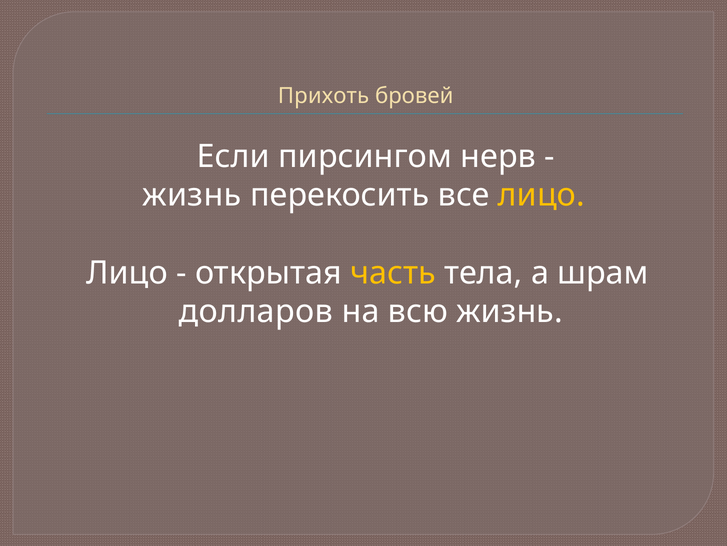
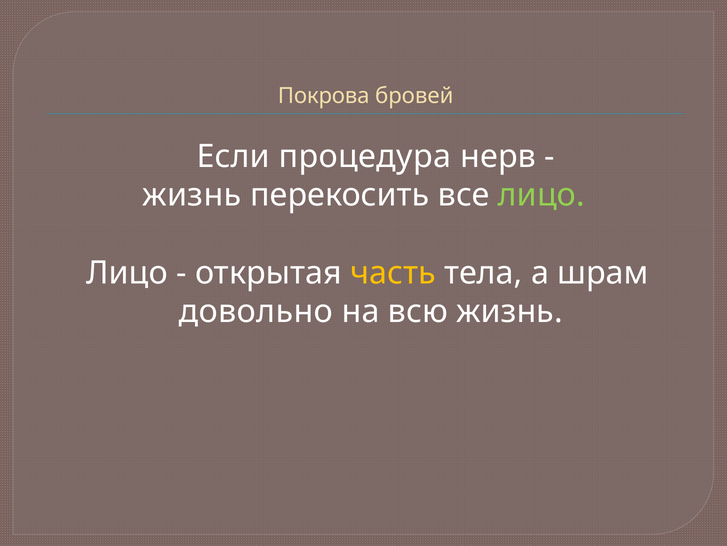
Прихоть: Прихоть -> Покрова
пирсингом: пирсингом -> процедура
лицо at (541, 195) colour: yellow -> light green
долларов: долларов -> довольно
